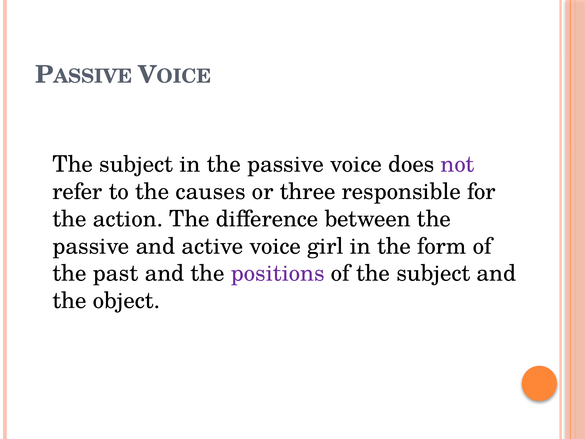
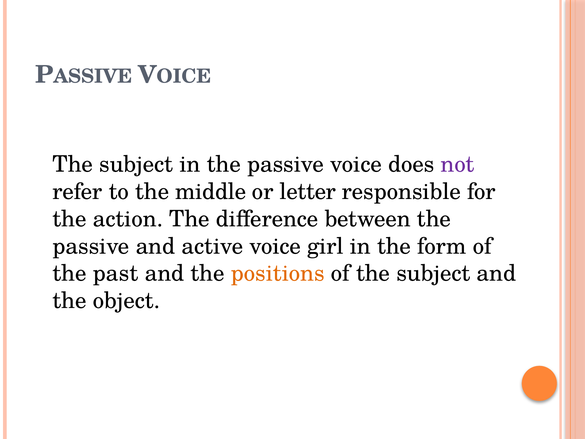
causes: causes -> middle
three: three -> letter
positions colour: purple -> orange
